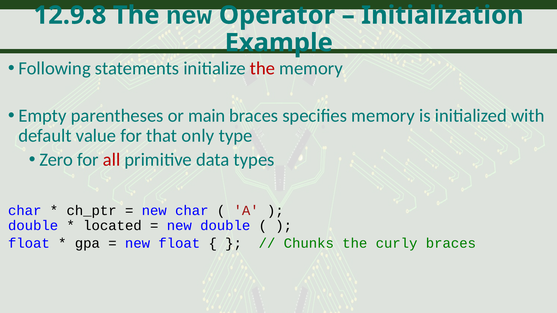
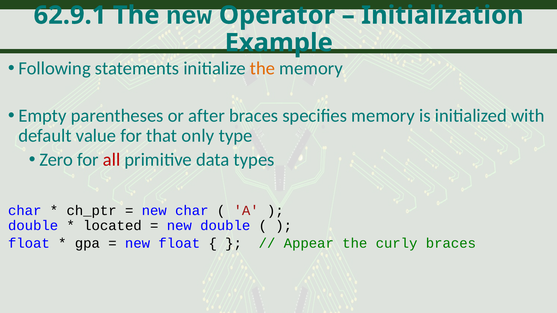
12.9.8: 12.9.8 -> 62.9.1
the at (262, 68) colour: red -> orange
main: main -> after
Chunks: Chunks -> Appear
